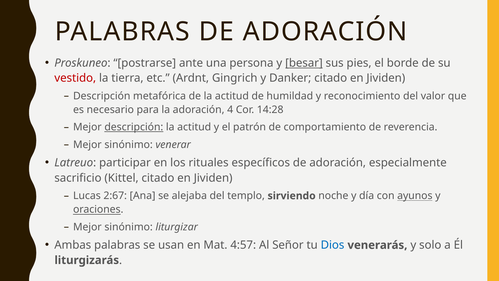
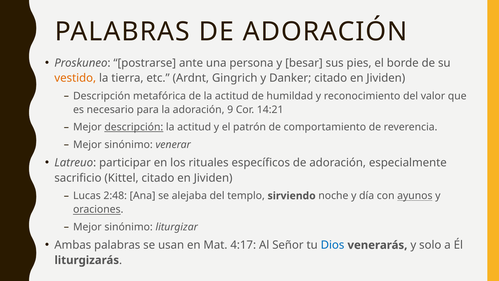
besar underline: present -> none
vestido colour: red -> orange
4: 4 -> 9
14:28: 14:28 -> 14:21
2:67: 2:67 -> 2:48
4:57: 4:57 -> 4:17
